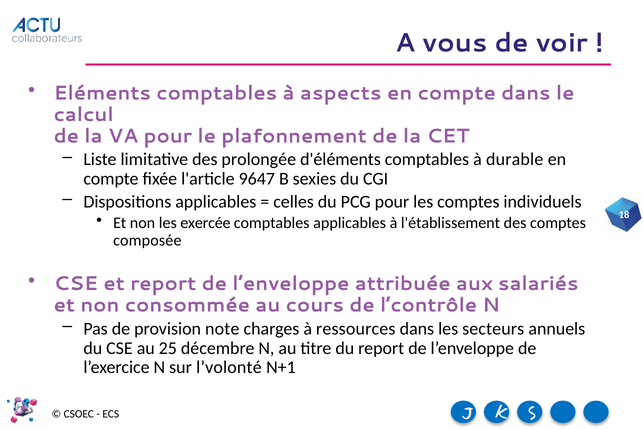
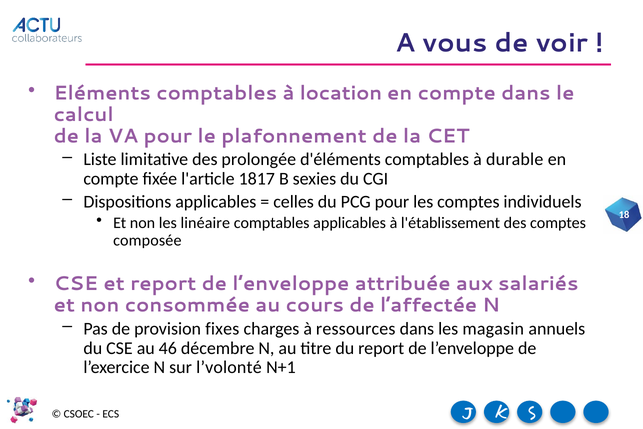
aspects: aspects -> location
9647: 9647 -> 1817
exercée: exercée -> linéaire
l’contrôle: l’contrôle -> l’affectée
note: note -> fixes
secteurs: secteurs -> magasin
25: 25 -> 46
